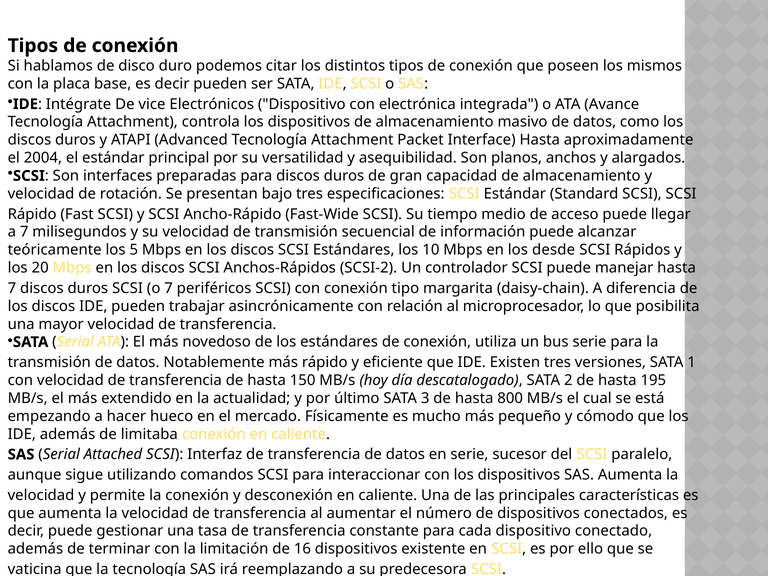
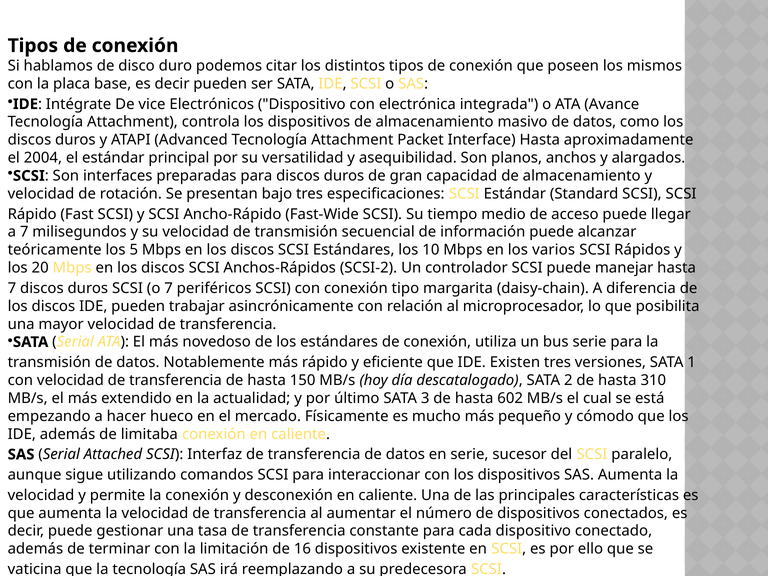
desde: desde -> varios
195: 195 -> 310
800: 800 -> 602
